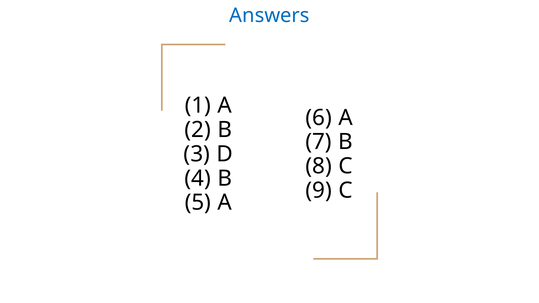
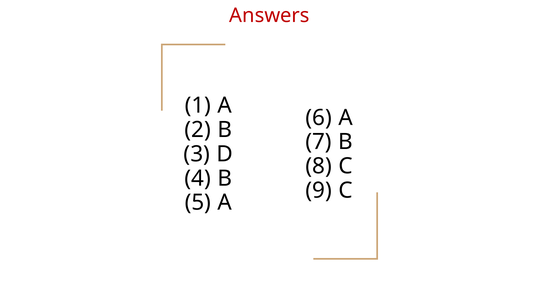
Answers colour: blue -> red
